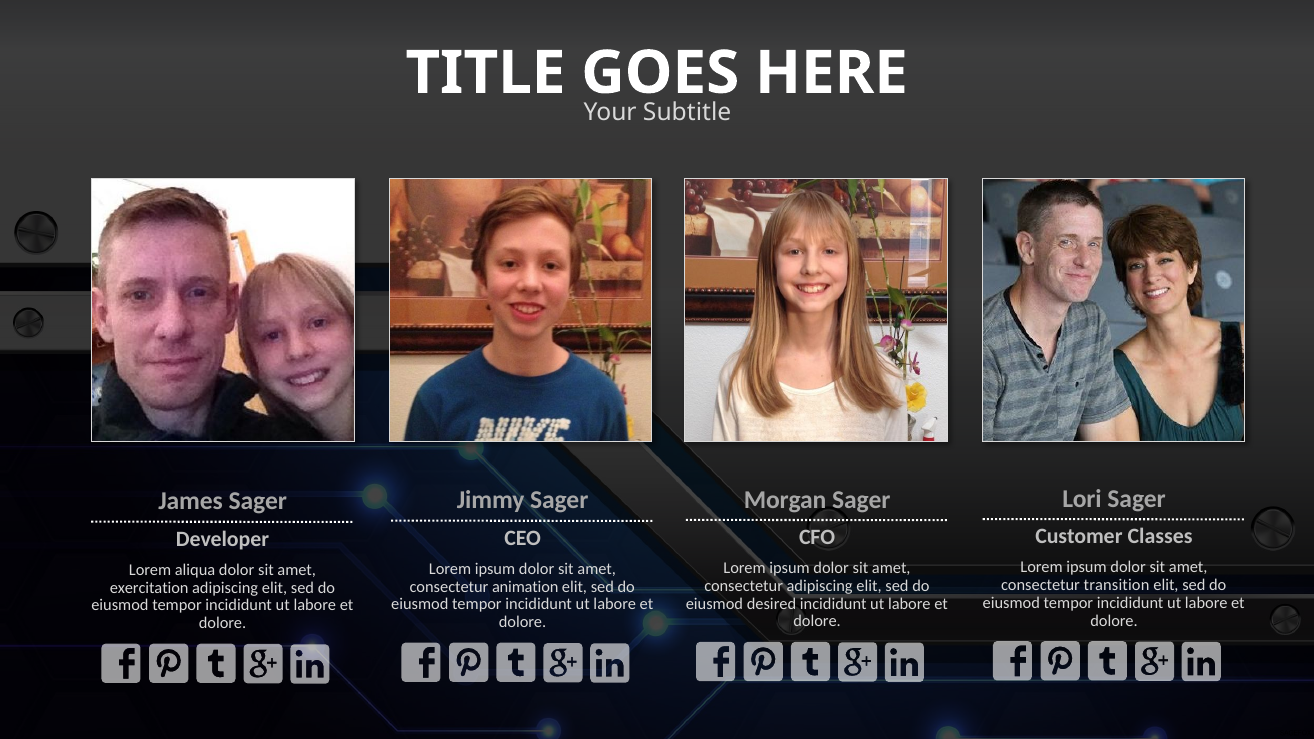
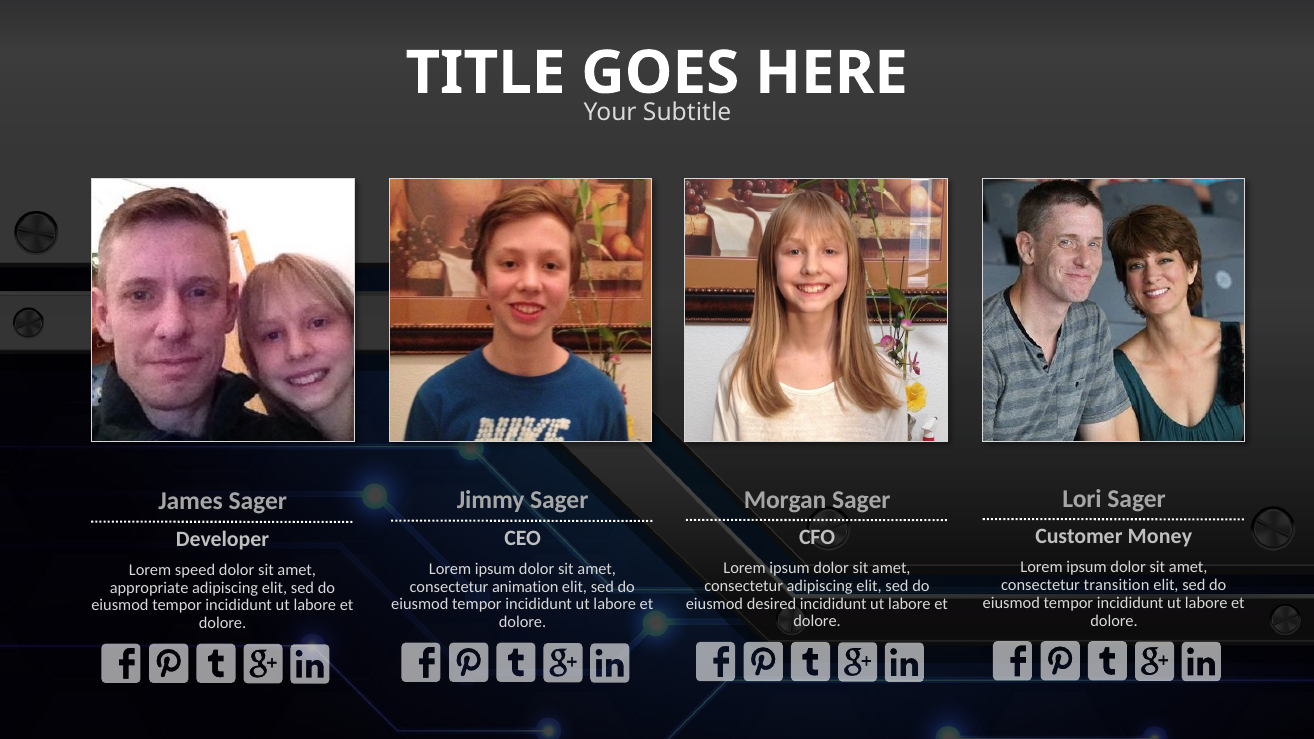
Classes: Classes -> Money
aliqua: aliqua -> speed
exercitation: exercitation -> appropriate
